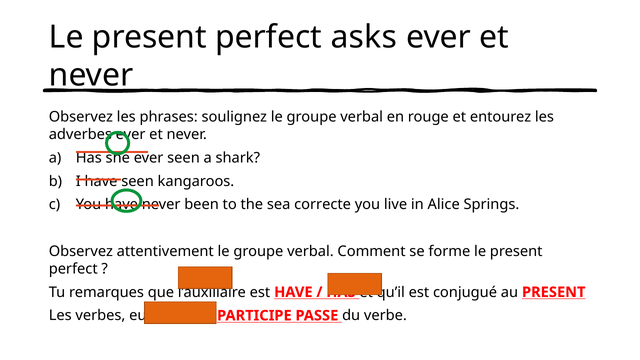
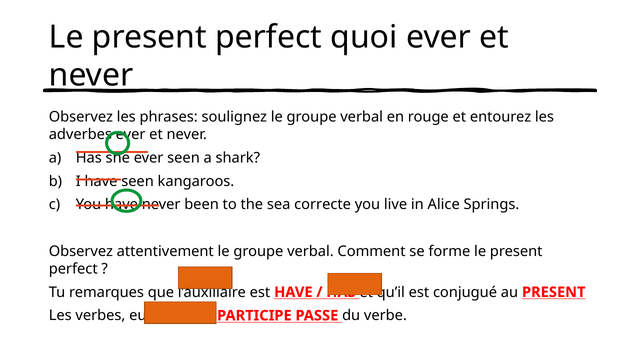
asks: asks -> quoi
